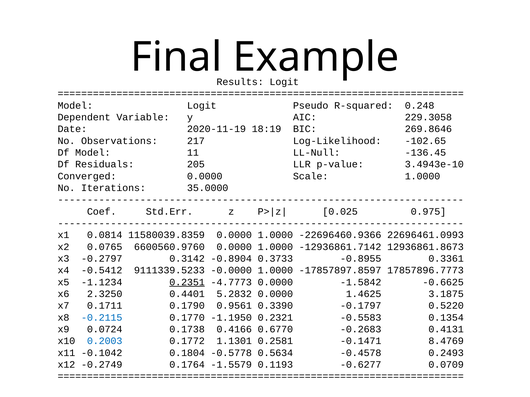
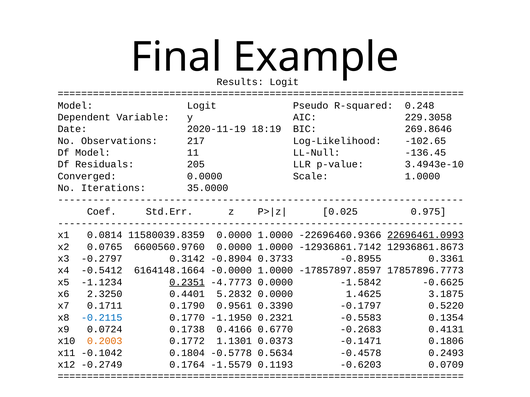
22696461.0993 underline: none -> present
9111339.5233: 9111339.5233 -> 6164148.1664
0.2003 colour: blue -> orange
0.2581: 0.2581 -> 0.0373
8.4769: 8.4769 -> 0.1806
-0.6277: -0.6277 -> -0.6203
